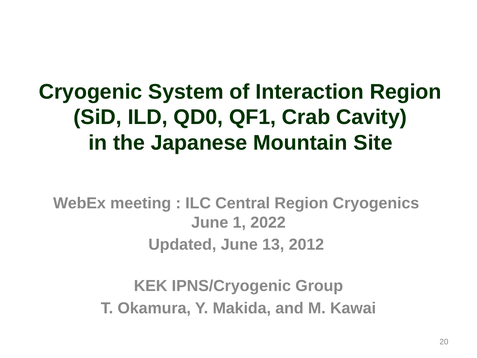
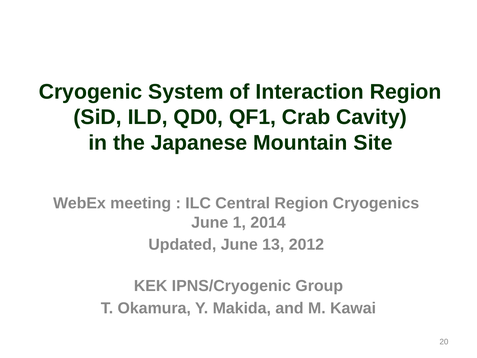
2022: 2022 -> 2014
